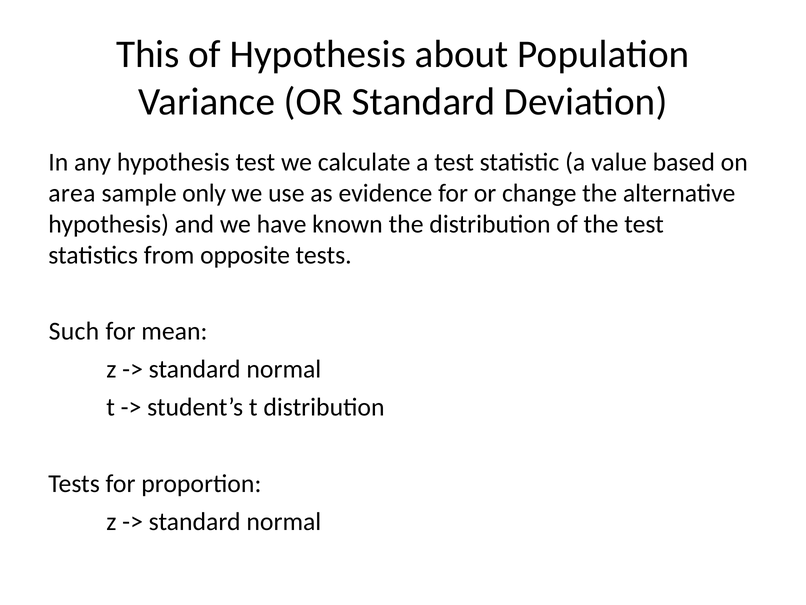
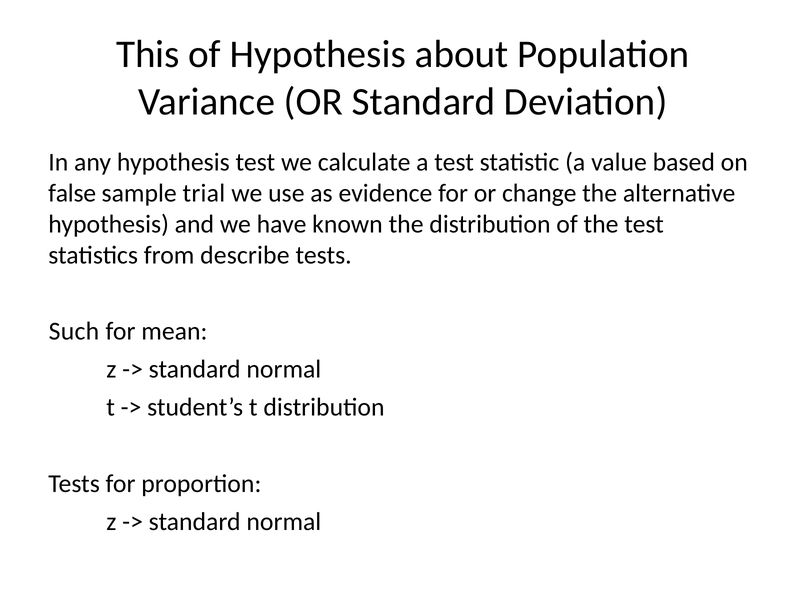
area: area -> false
only: only -> trial
opposite: opposite -> describe
